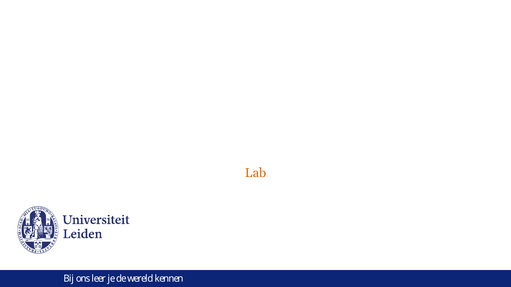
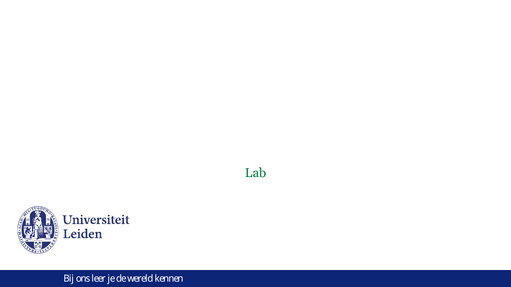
Lab colour: orange -> green
